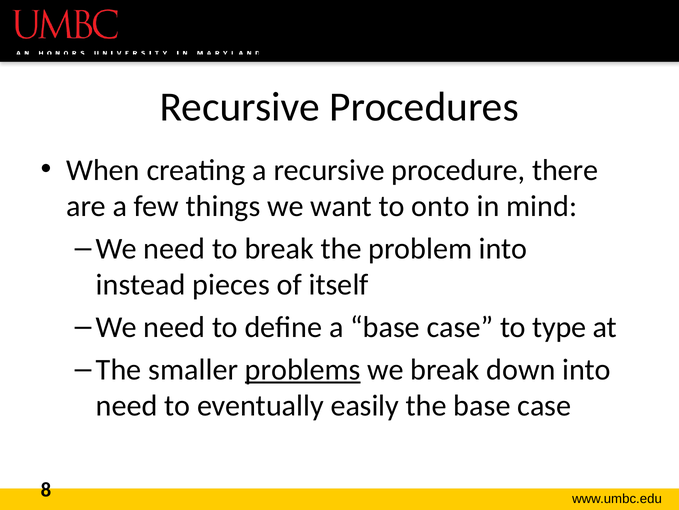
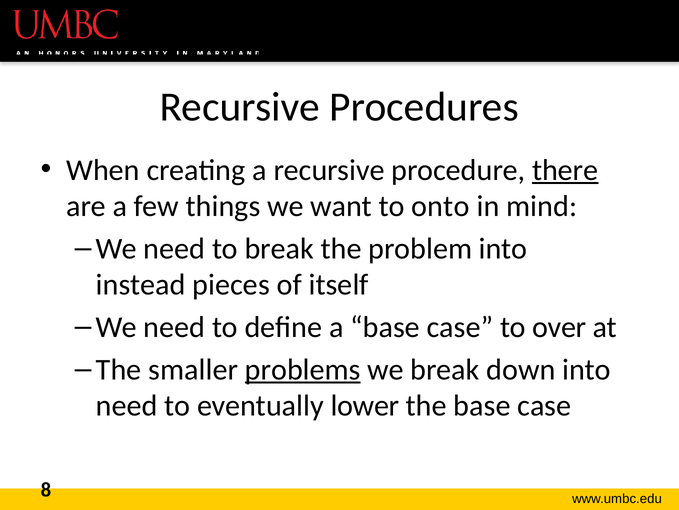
there underline: none -> present
type: type -> over
easily: easily -> lower
